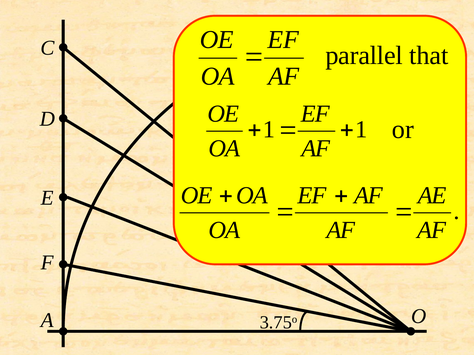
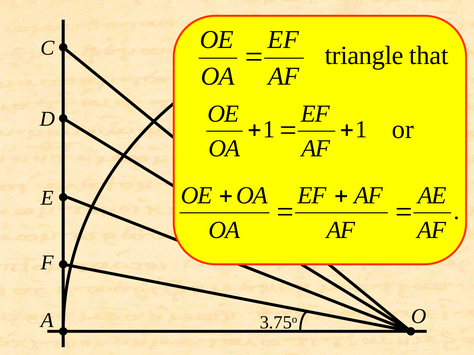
parallel: parallel -> triangle
